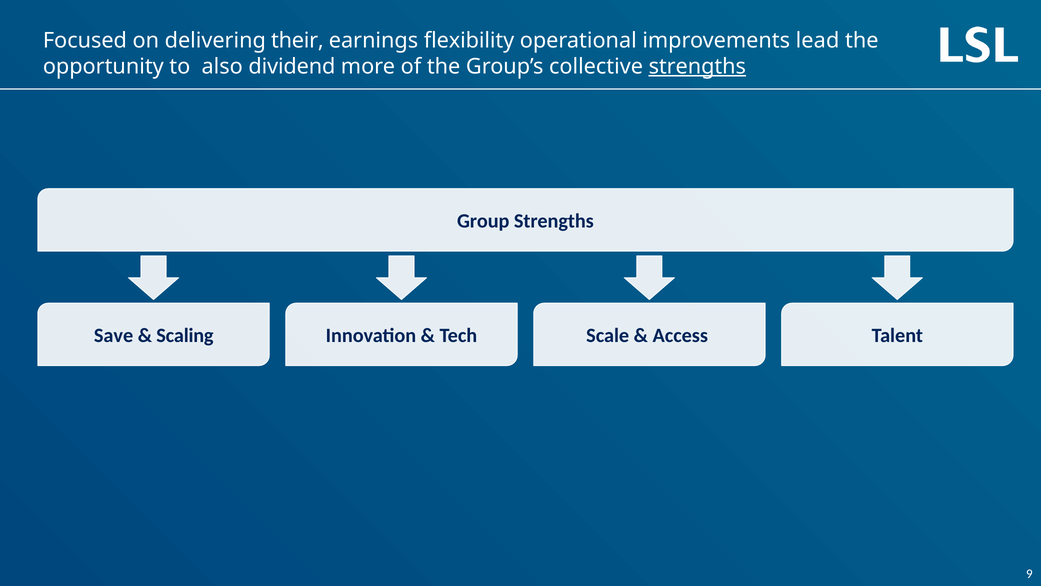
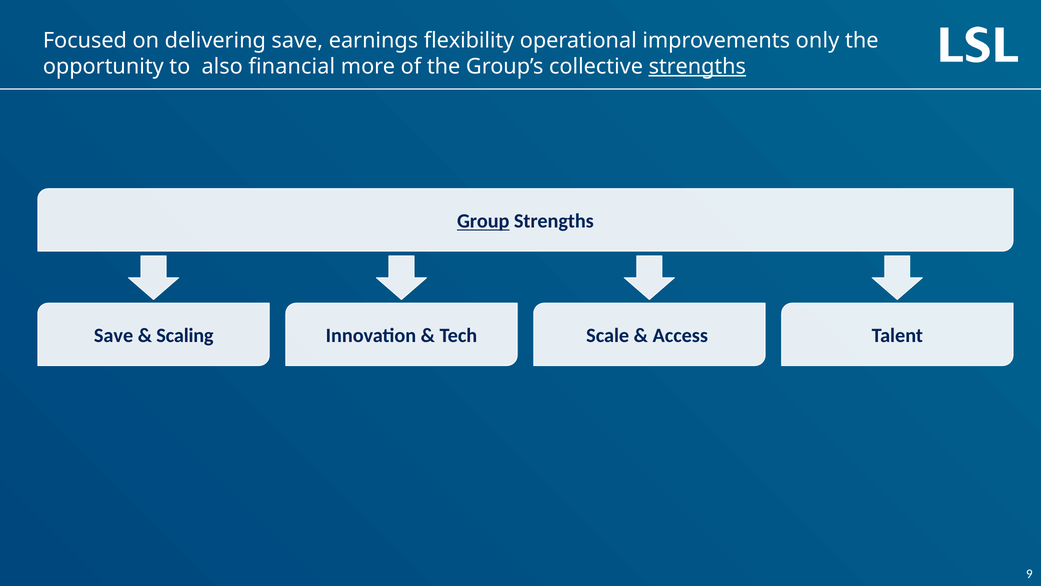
delivering their: their -> save
lead: lead -> only
dividend: dividend -> financial
Group underline: none -> present
